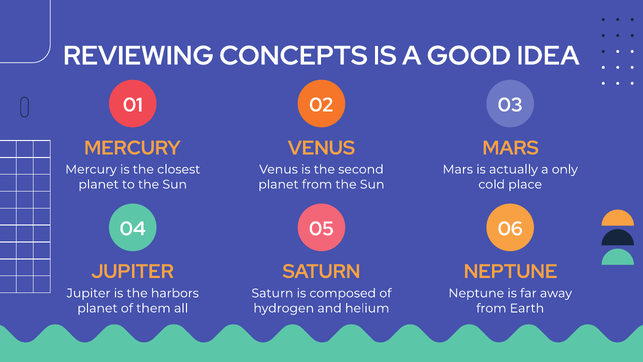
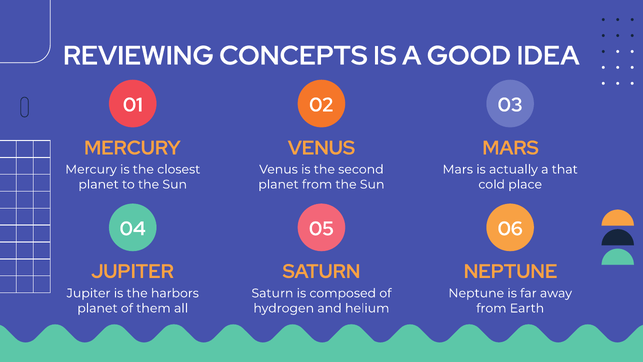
only: only -> that
